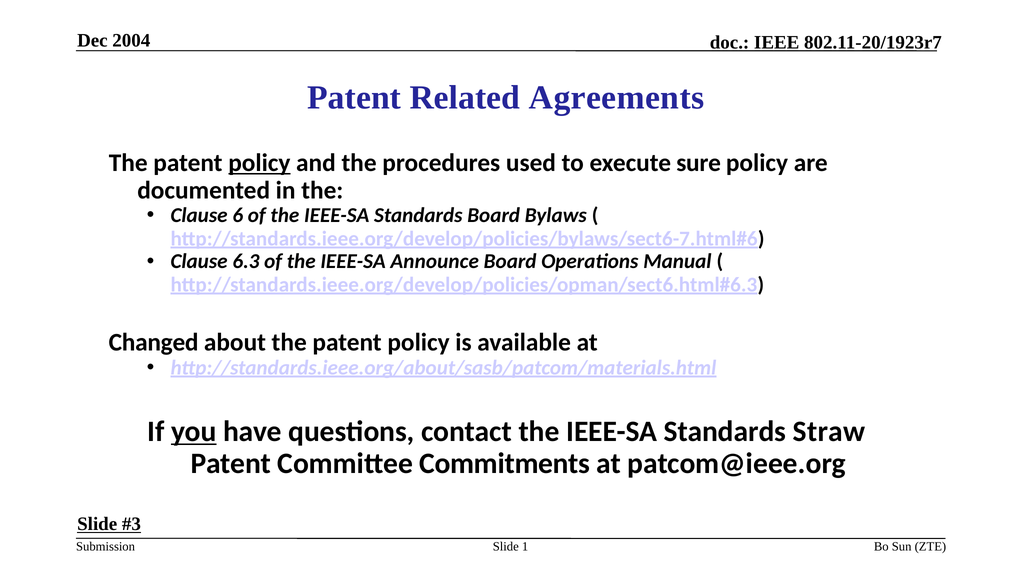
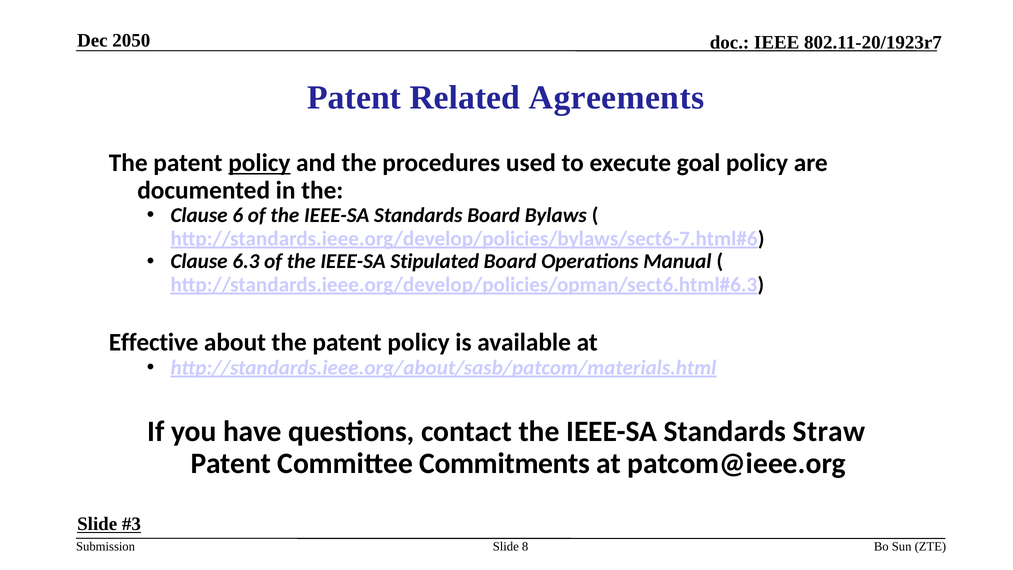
2004: 2004 -> 2050
sure: sure -> goal
Announce: Announce -> Stipulated
Changed: Changed -> Effective
you underline: present -> none
1: 1 -> 8
